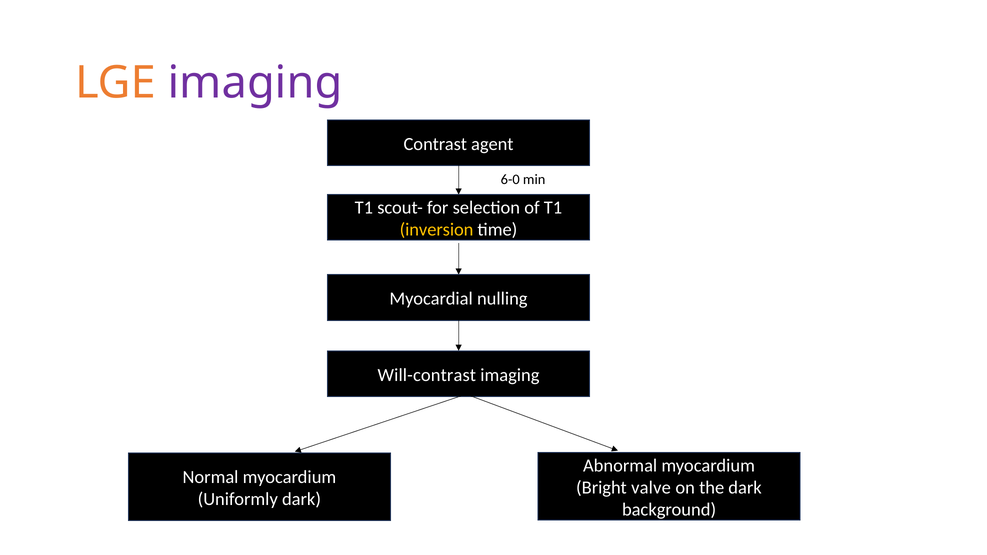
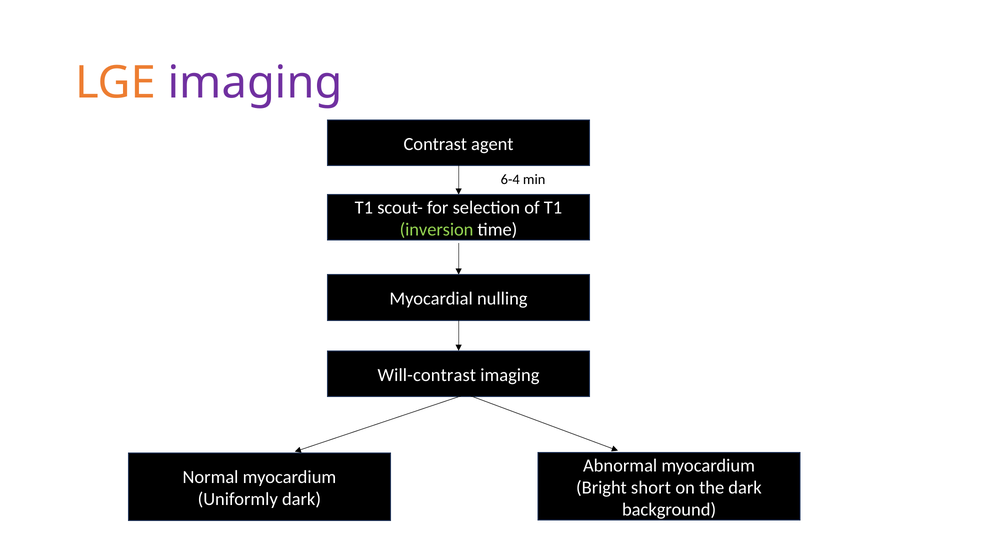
6-0: 6-0 -> 6-4
inversion colour: yellow -> light green
valve: valve -> short
